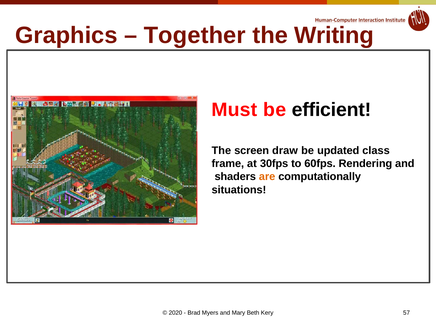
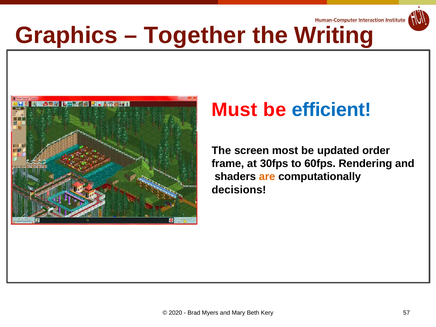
efficient colour: black -> blue
draw: draw -> most
class: class -> order
situations: situations -> decisions
